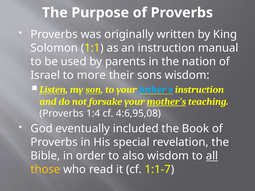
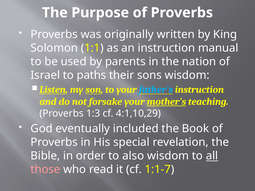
more: more -> paths
1:4: 1:4 -> 1:3
4:6,95,08: 4:6,95,08 -> 4:1,10,29
those colour: yellow -> pink
